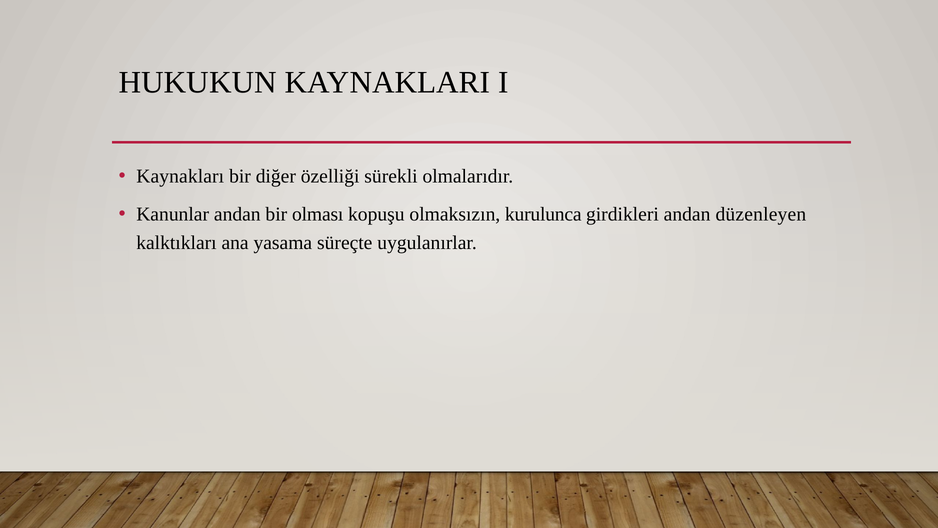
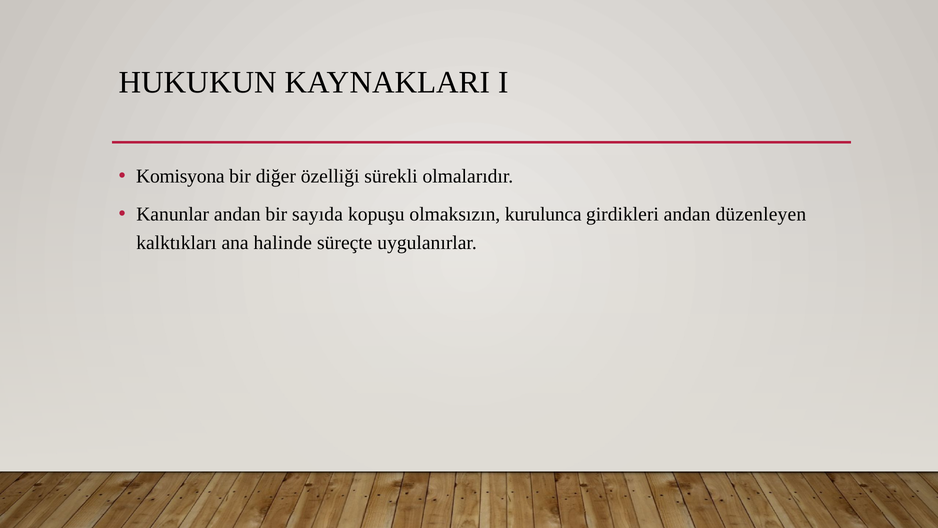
Kaynakları: Kaynakları -> Komisyona
olması: olması -> sayıda
yasama: yasama -> halinde
